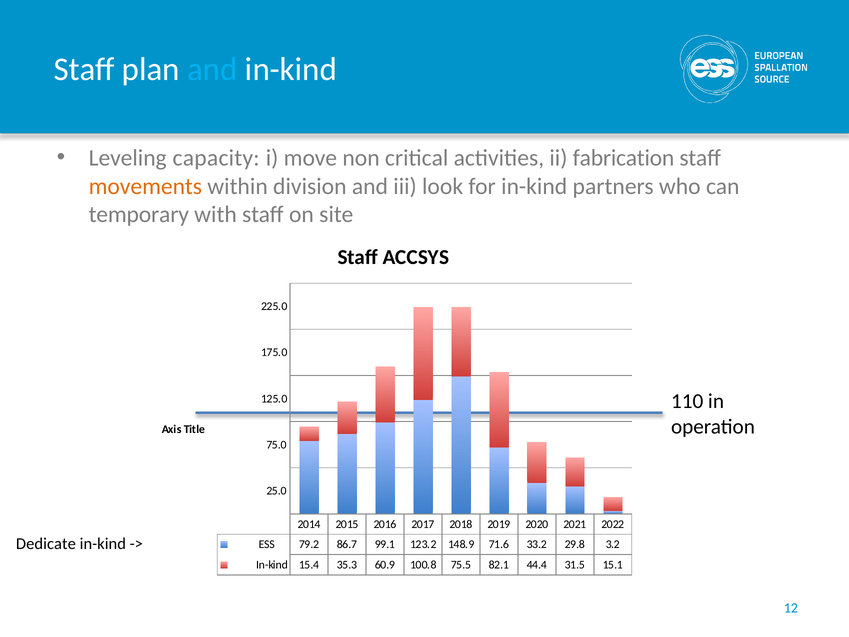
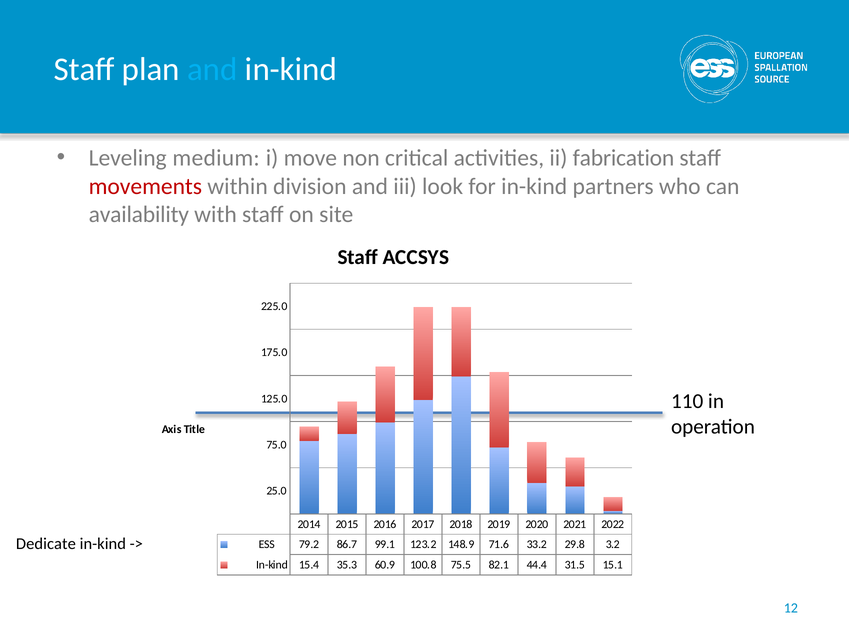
capacity: capacity -> medium
movements colour: orange -> red
temporary: temporary -> availability
